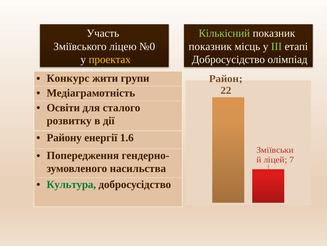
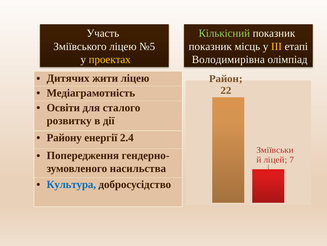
№0: №0 -> №5
ІІІ colour: light green -> yellow
Добросусідство at (228, 59): Добросусідство -> Володимирівна
Конкурс: Конкурс -> Дитячих
жити групи: групи -> ліцею
1.6: 1.6 -> 2.4
Культура colour: green -> blue
